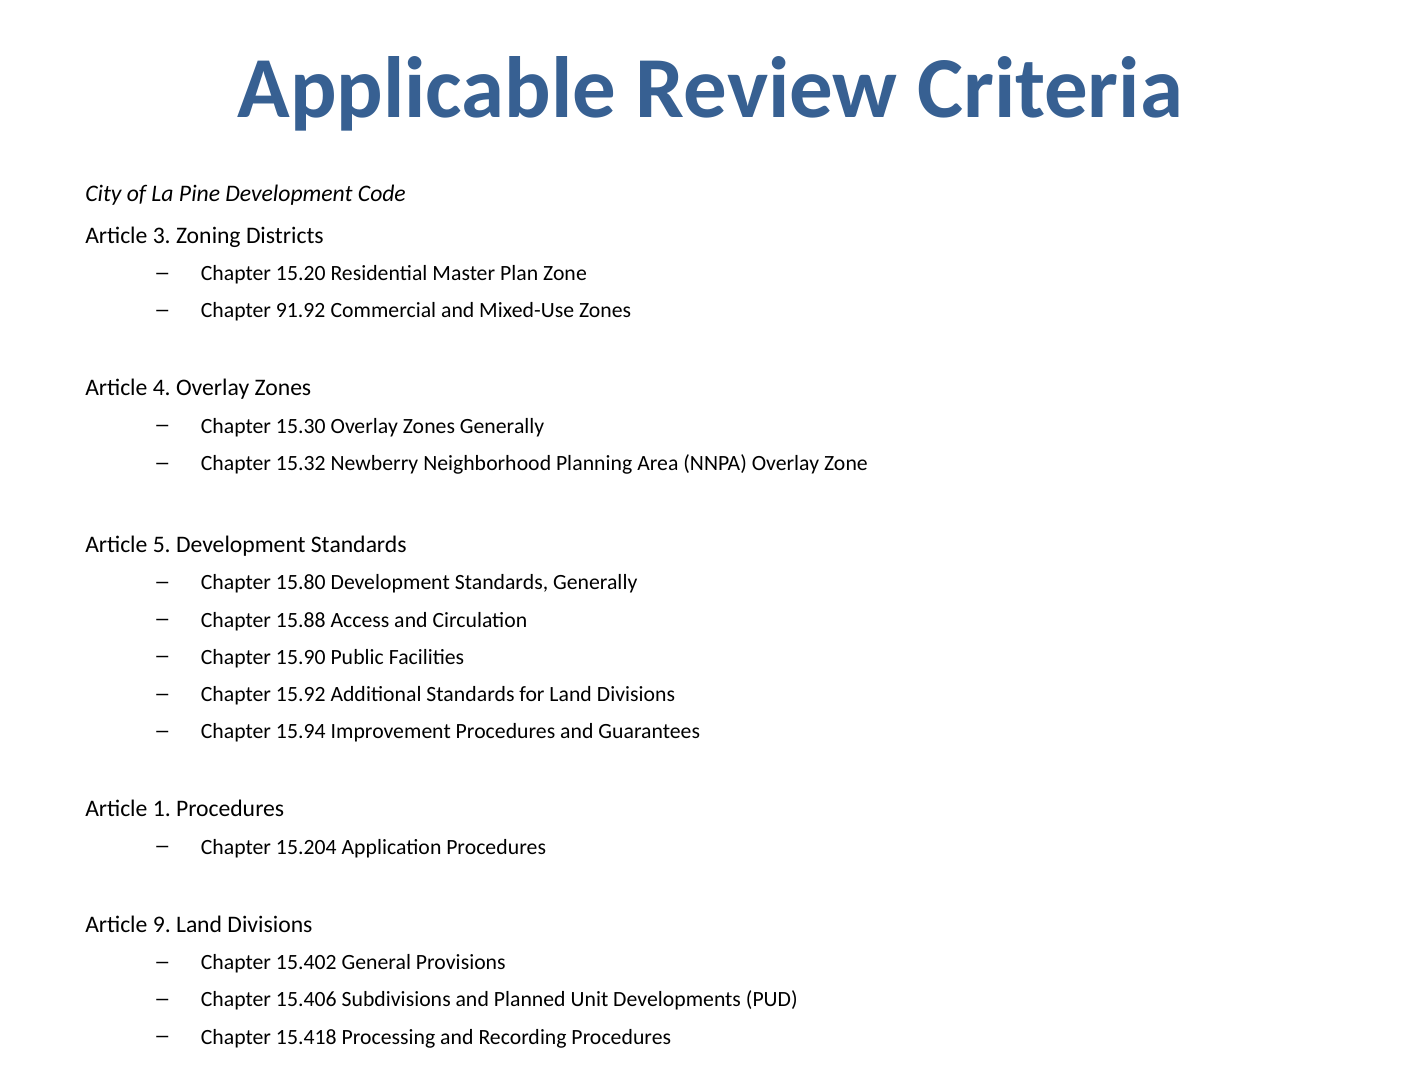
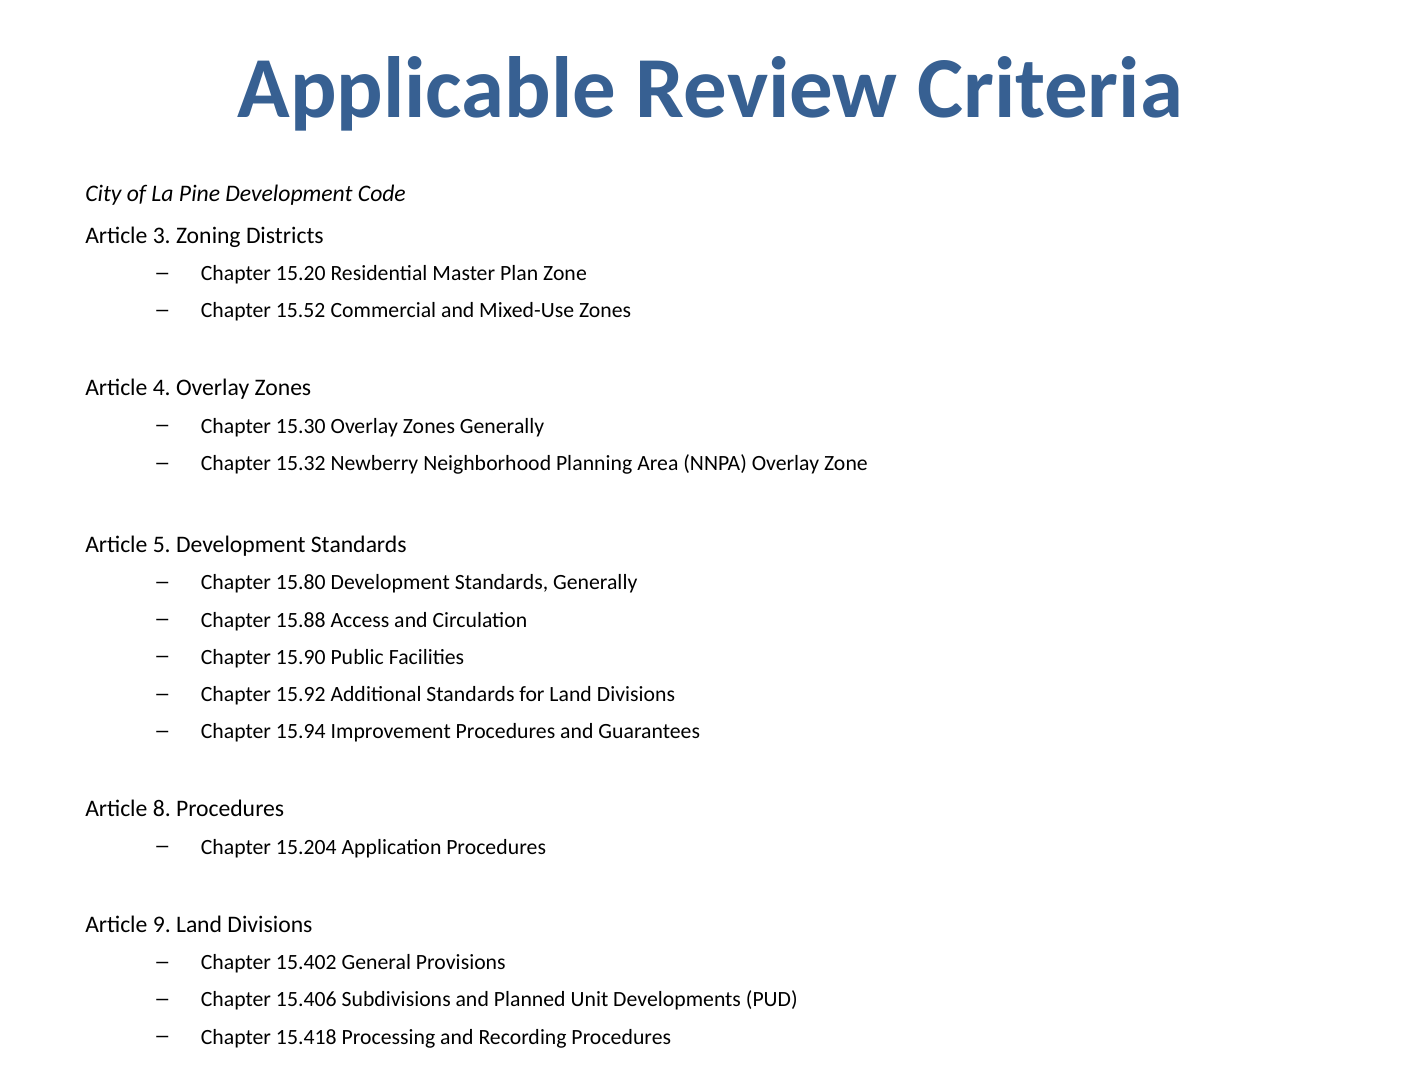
91.92: 91.92 -> 15.52
1: 1 -> 8
